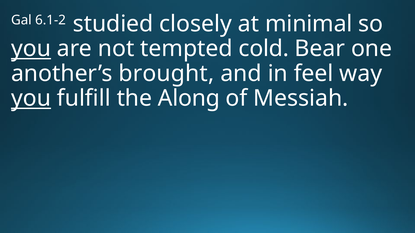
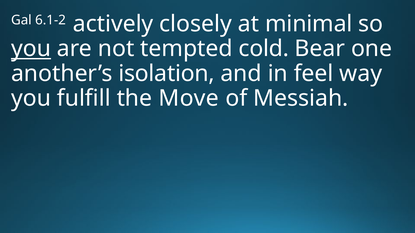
studied: studied -> actively
brought: brought -> isolation
you at (31, 99) underline: present -> none
Along: Along -> Move
